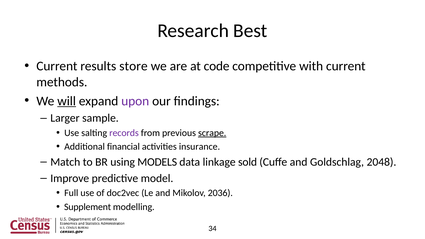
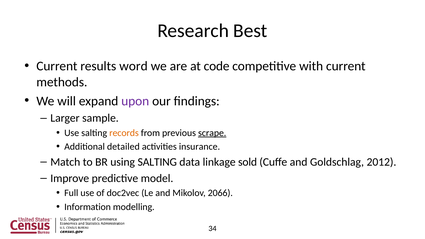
store: store -> word
will underline: present -> none
records colour: purple -> orange
financial: financial -> detailed
using MODELS: MODELS -> SALTING
2048: 2048 -> 2012
2036: 2036 -> 2066
Supplement: Supplement -> Information
